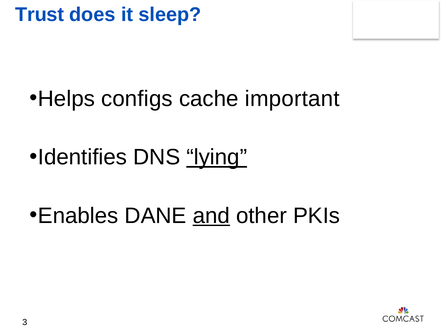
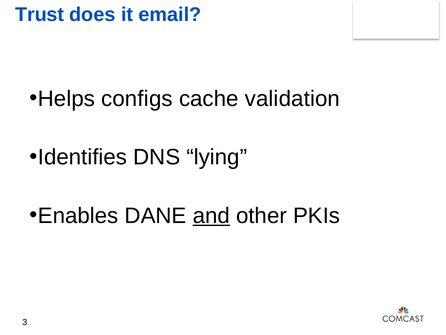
sleep: sleep -> email
important: important -> validation
lying underline: present -> none
